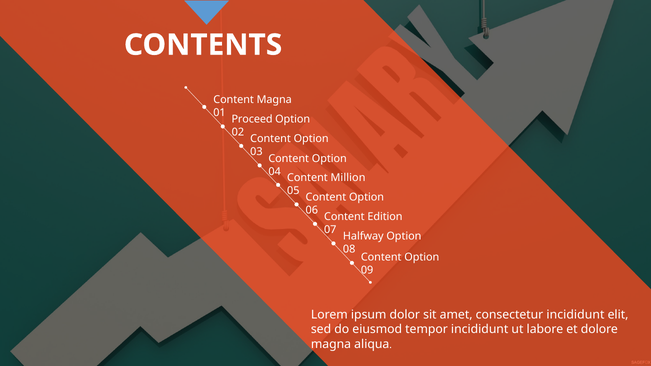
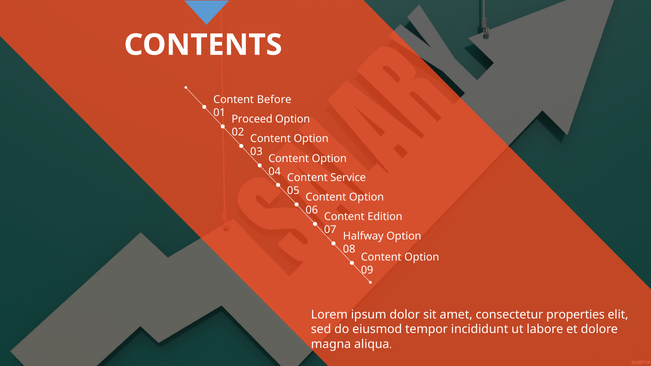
Content Magna: Magna -> Before
Million: Million -> Service
consectetur incididunt: incididunt -> properties
